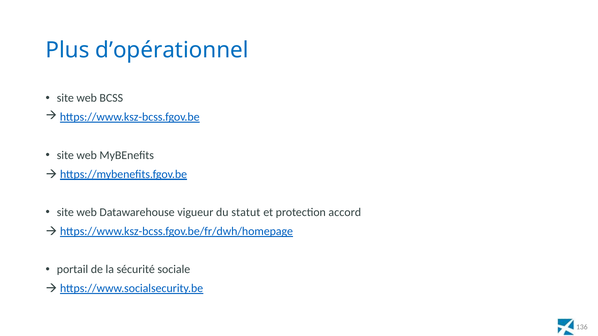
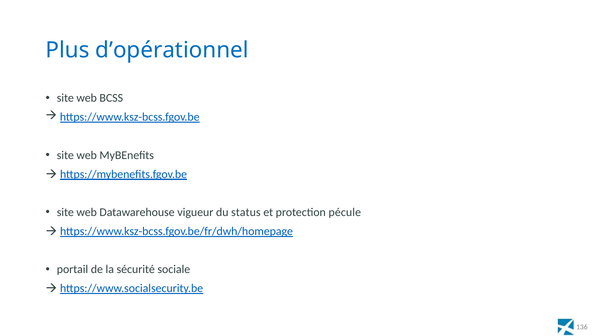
statut: statut -> status
accord: accord -> pécule
